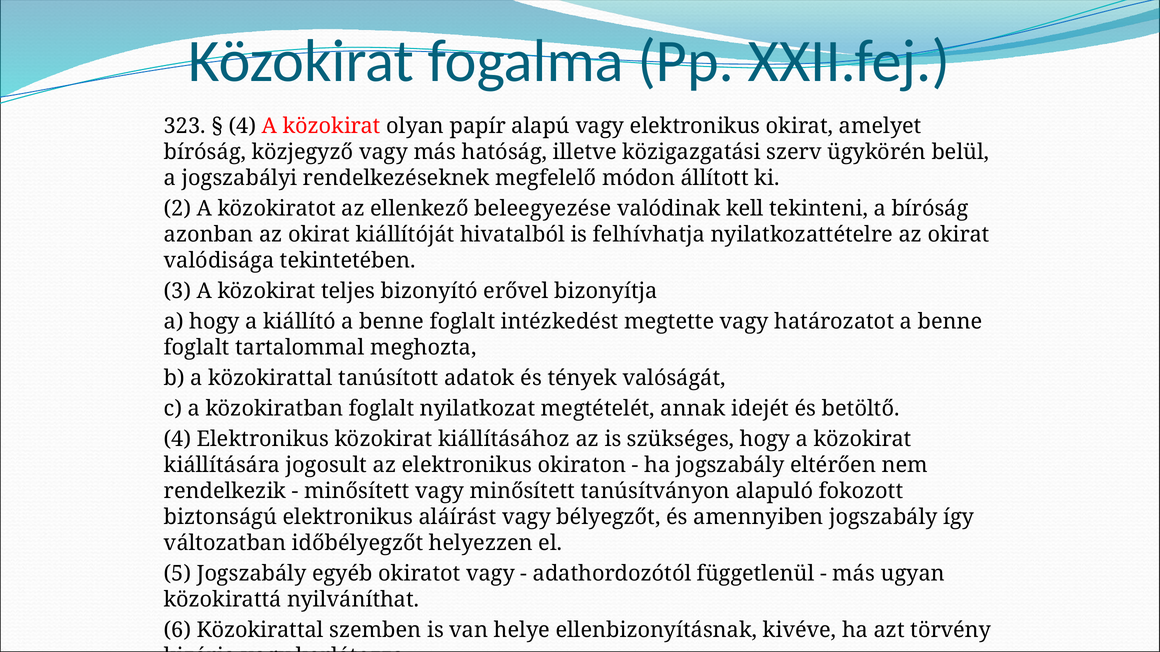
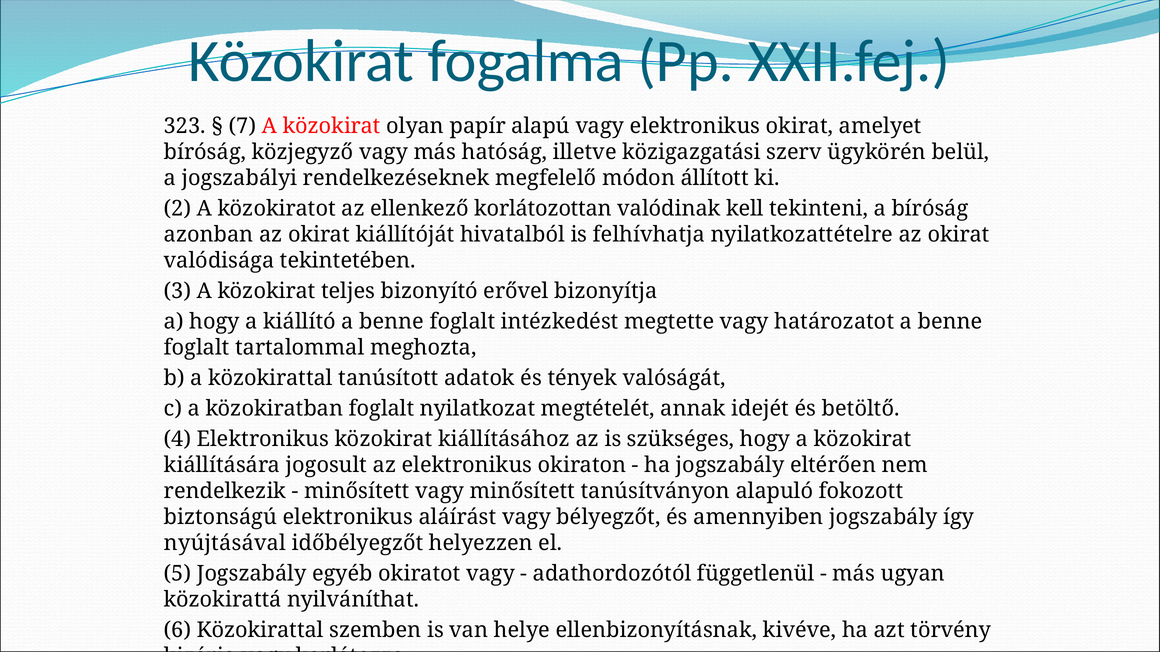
4 at (242, 126): 4 -> 7
beleegyezése: beleegyezése -> korlátozottan
változatban: változatban -> nyújtásával
